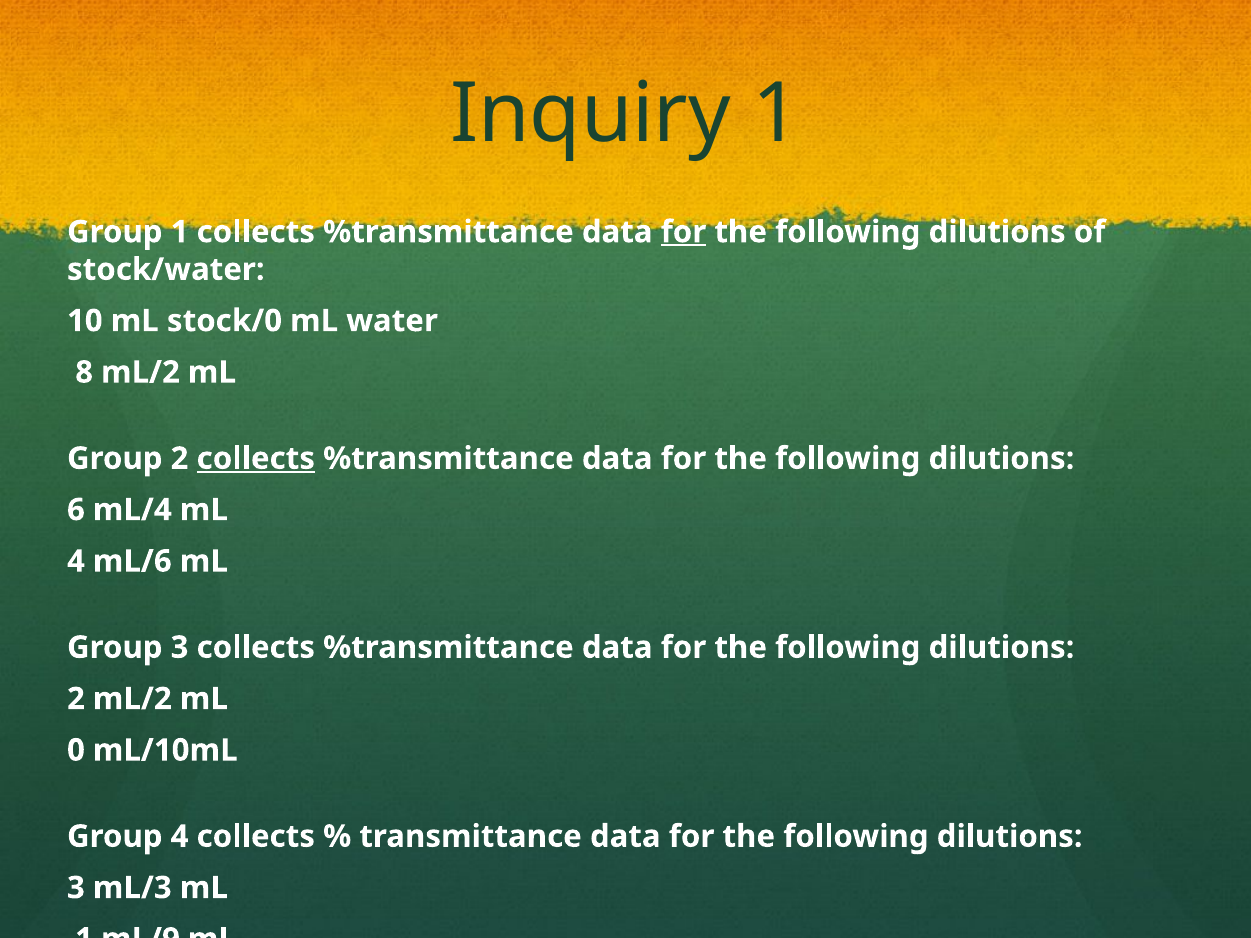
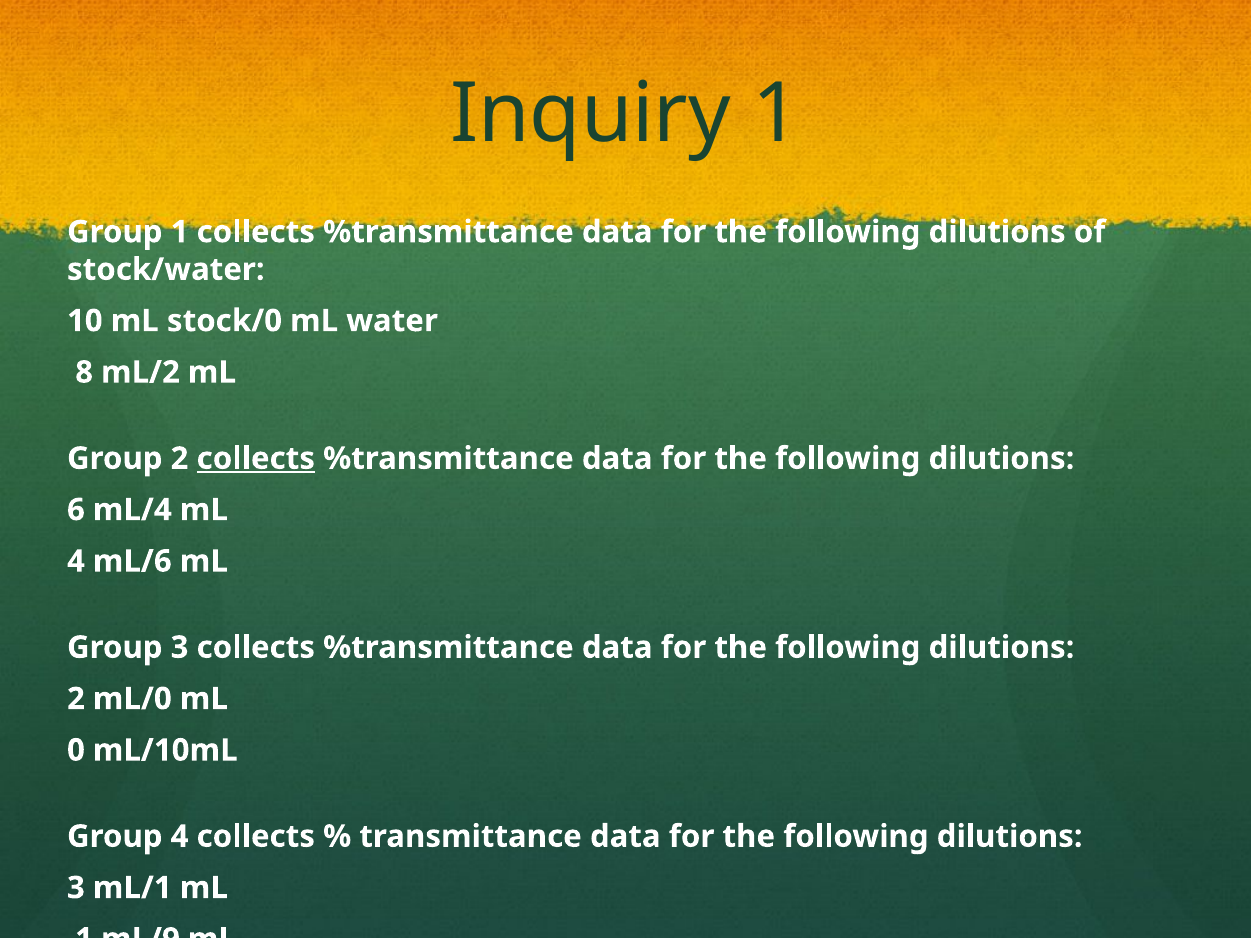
for at (683, 232) underline: present -> none
2 mL/2: mL/2 -> mL/0
mL/3: mL/3 -> mL/1
